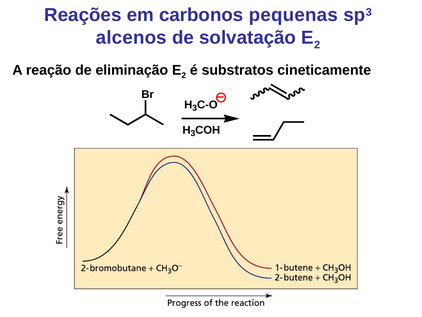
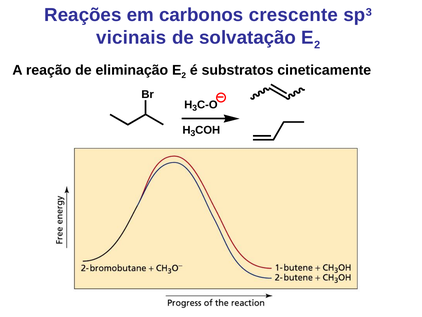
pequenas: pequenas -> crescente
alcenos: alcenos -> vicinais
